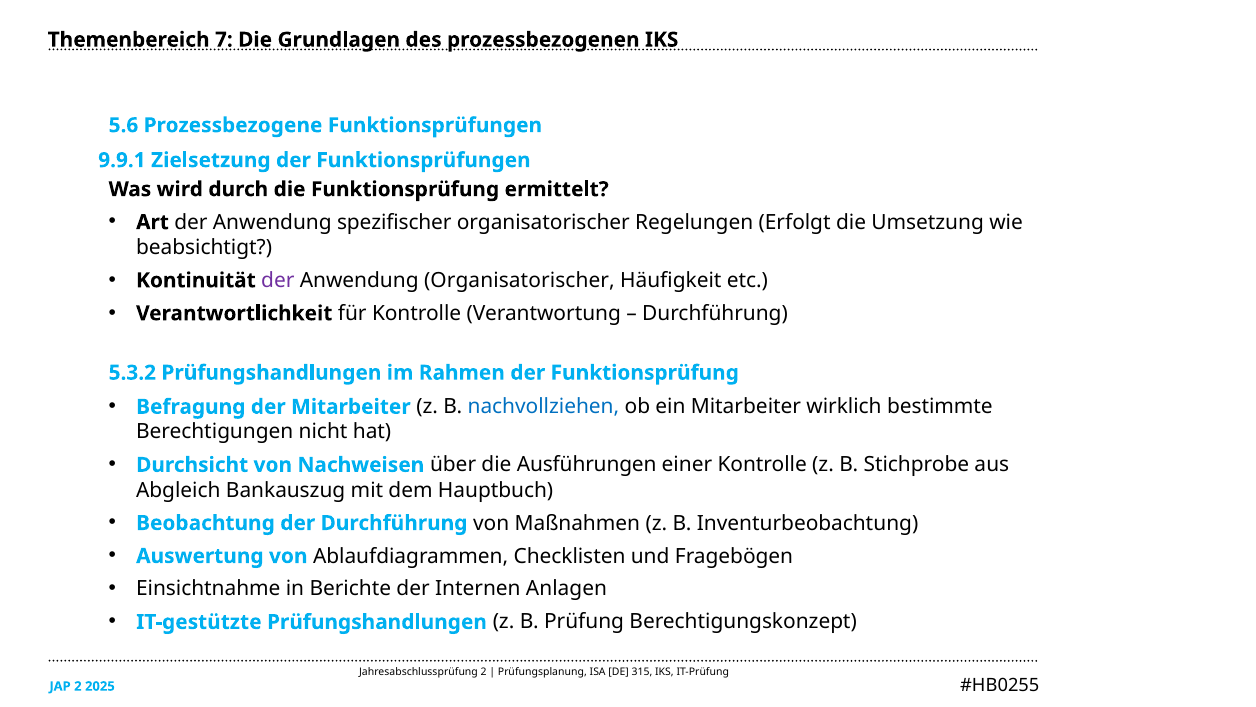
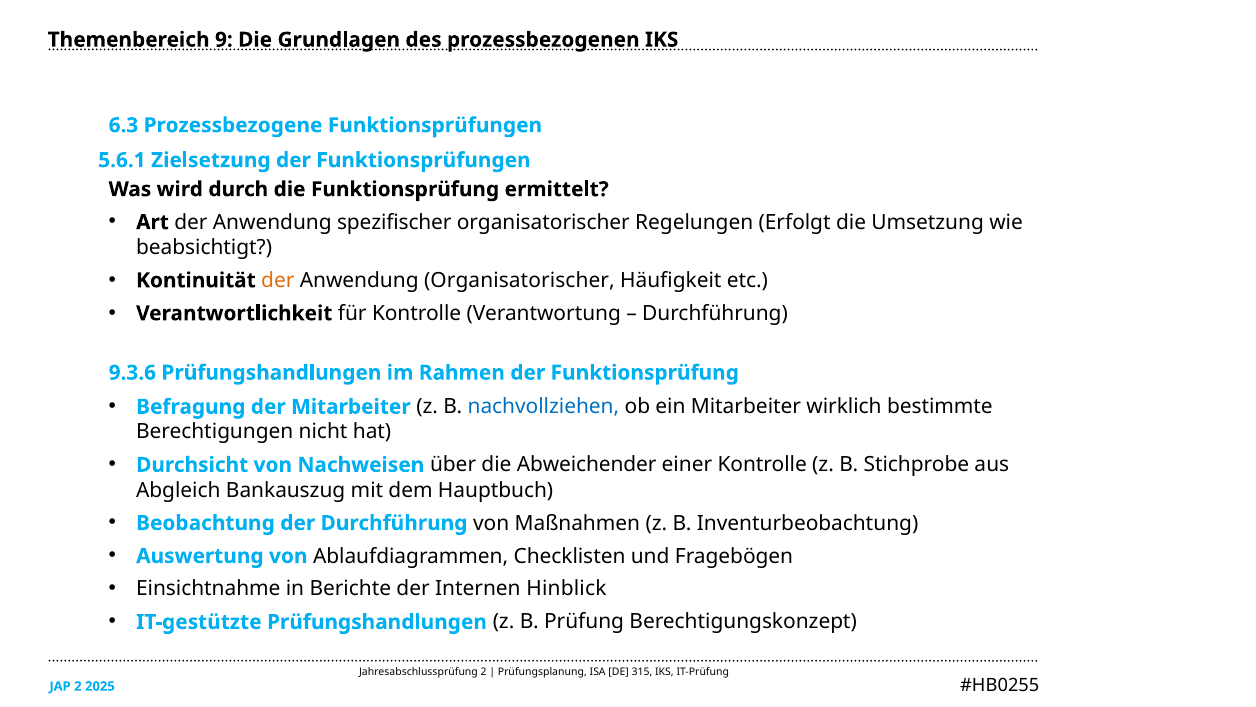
7: 7 -> 9
5.6: 5.6 -> 6.3
9.9.1: 9.9.1 -> 5.6.1
der at (278, 280) colour: purple -> orange
5.3.2: 5.3.2 -> 9.3.6
Ausführungen: Ausführungen -> Abweichender
Anlagen: Anlagen -> Hinblick
